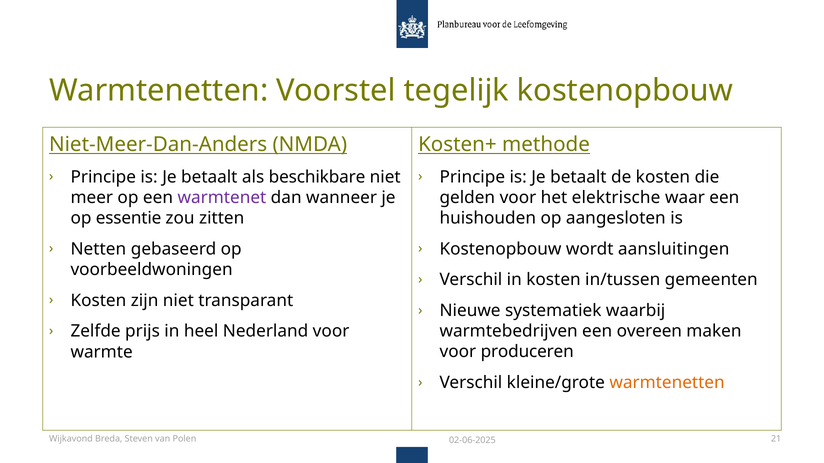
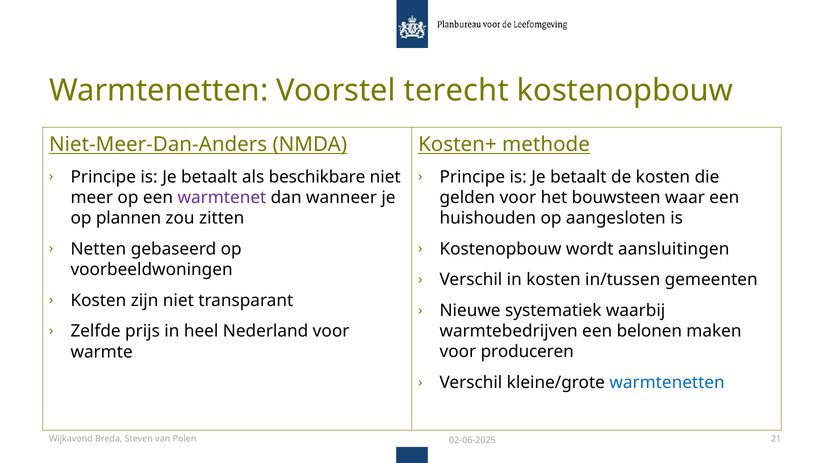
tegelijk: tegelijk -> terecht
elektrische: elektrische -> bouwsteen
essentie: essentie -> plannen
overeen: overeen -> belonen
warmtenetten at (667, 383) colour: orange -> blue
